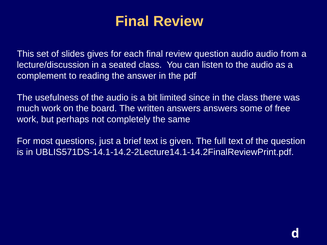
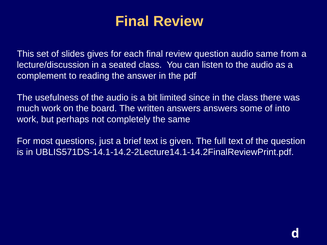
audio audio: audio -> same
free: free -> into
